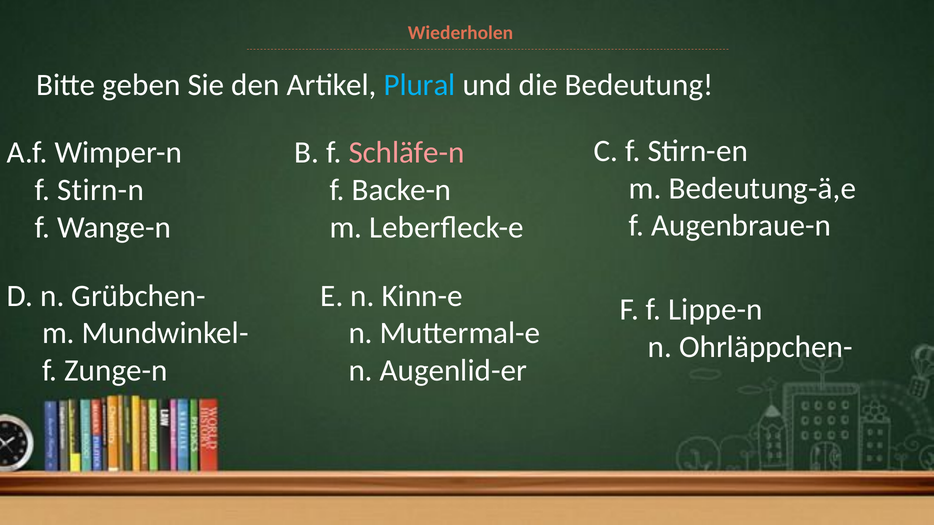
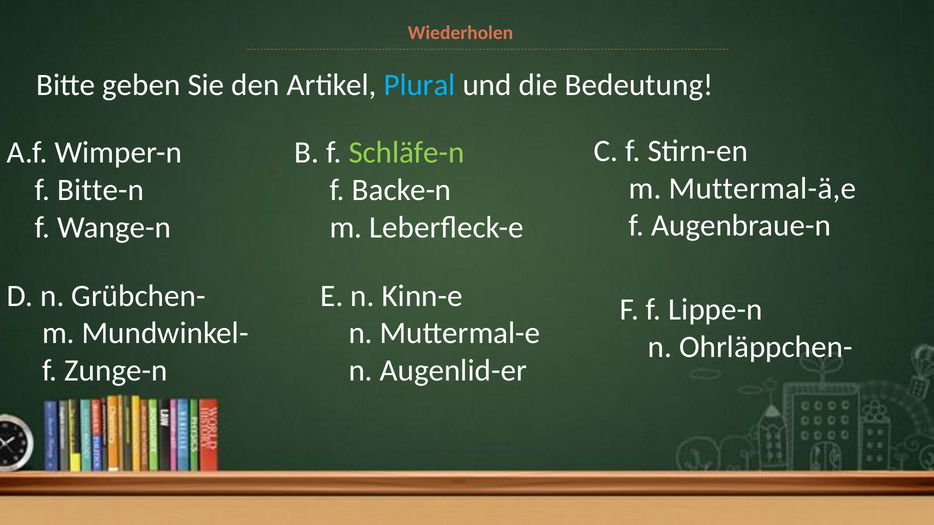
Schläfe-n colour: pink -> light green
Bedeutung-ä,e: Bedeutung-ä,e -> Muttermal-ä,e
Stirn-n: Stirn-n -> Bitte-n
